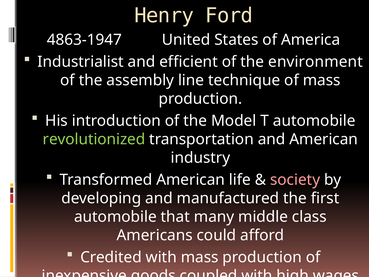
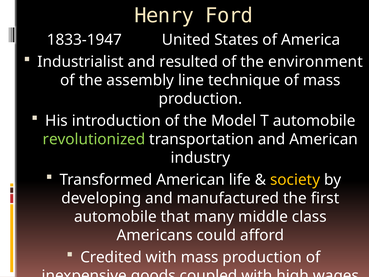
4863-1947: 4863-1947 -> 1833-1947
efficient: efficient -> resulted
society colour: pink -> yellow
